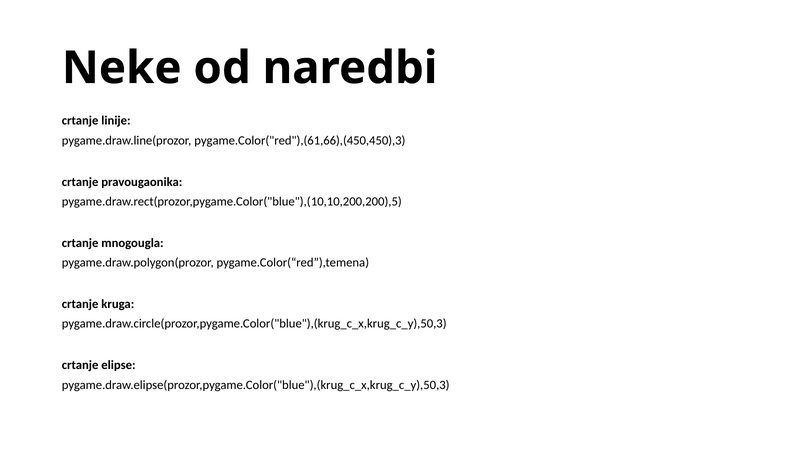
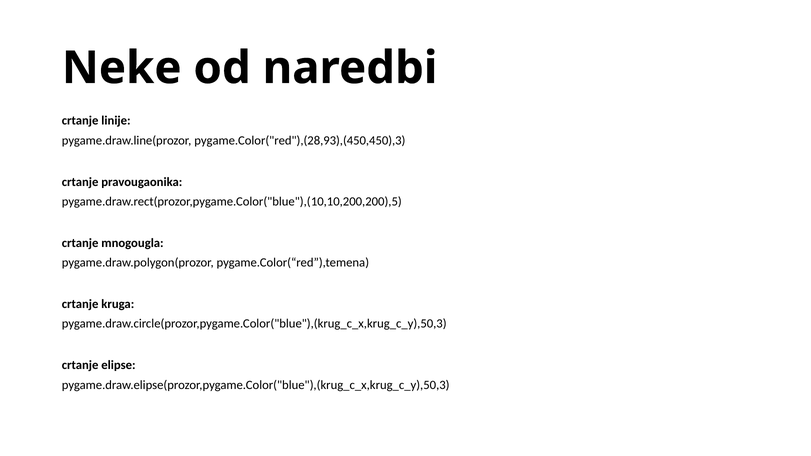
pygame.Color("red"),(61,66),(450,450),3: pygame.Color("red"),(61,66),(450,450),3 -> pygame.Color("red"),(28,93),(450,450),3
